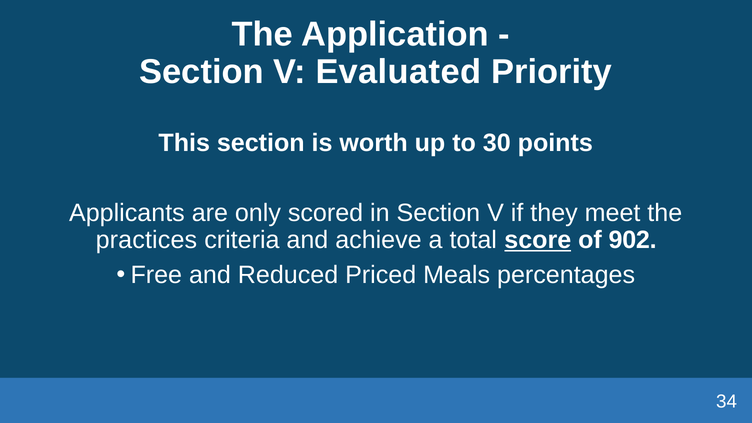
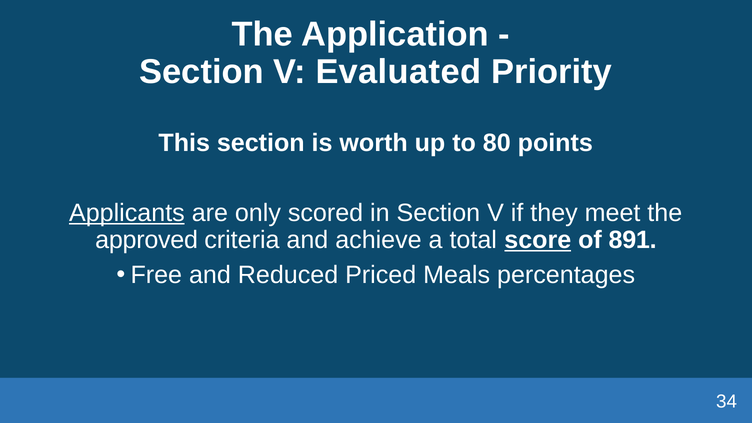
30: 30 -> 80
Applicants underline: none -> present
practices: practices -> approved
902: 902 -> 891
